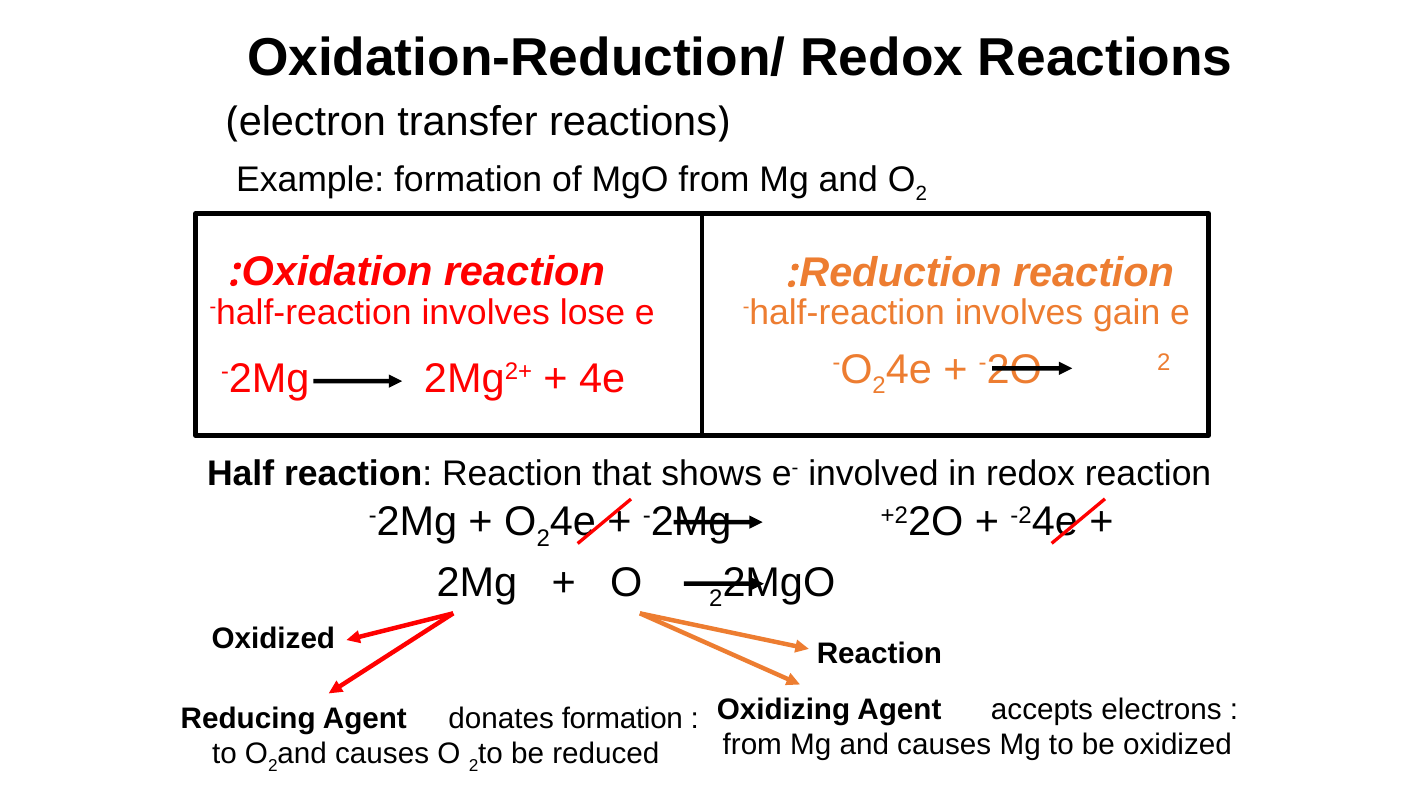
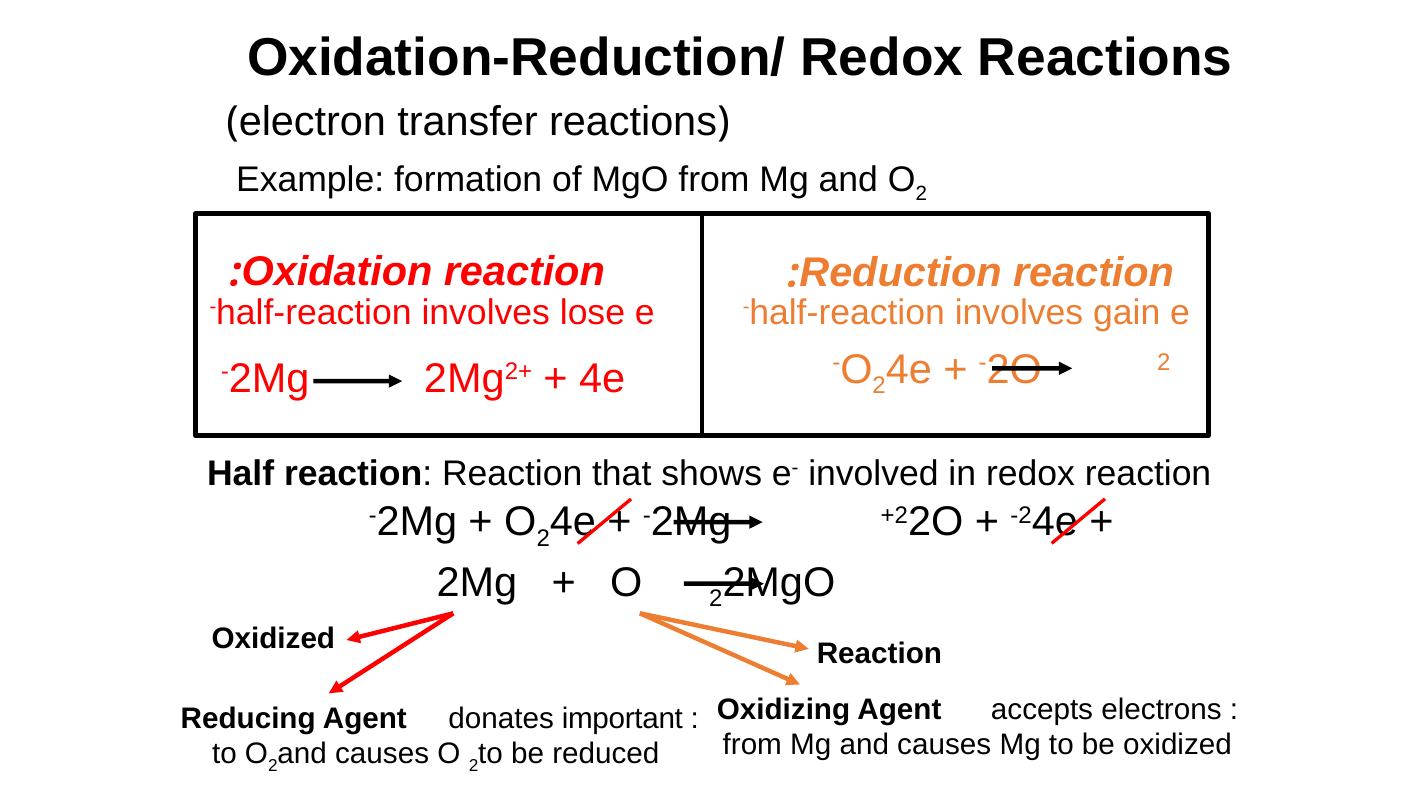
donates formation: formation -> important
